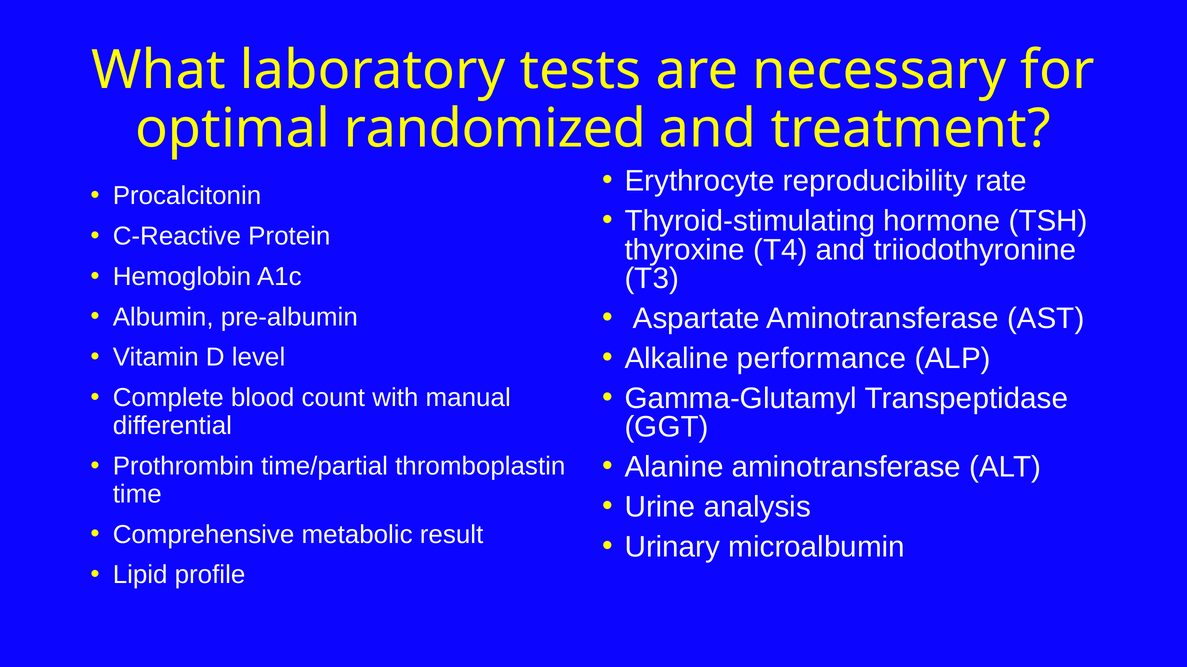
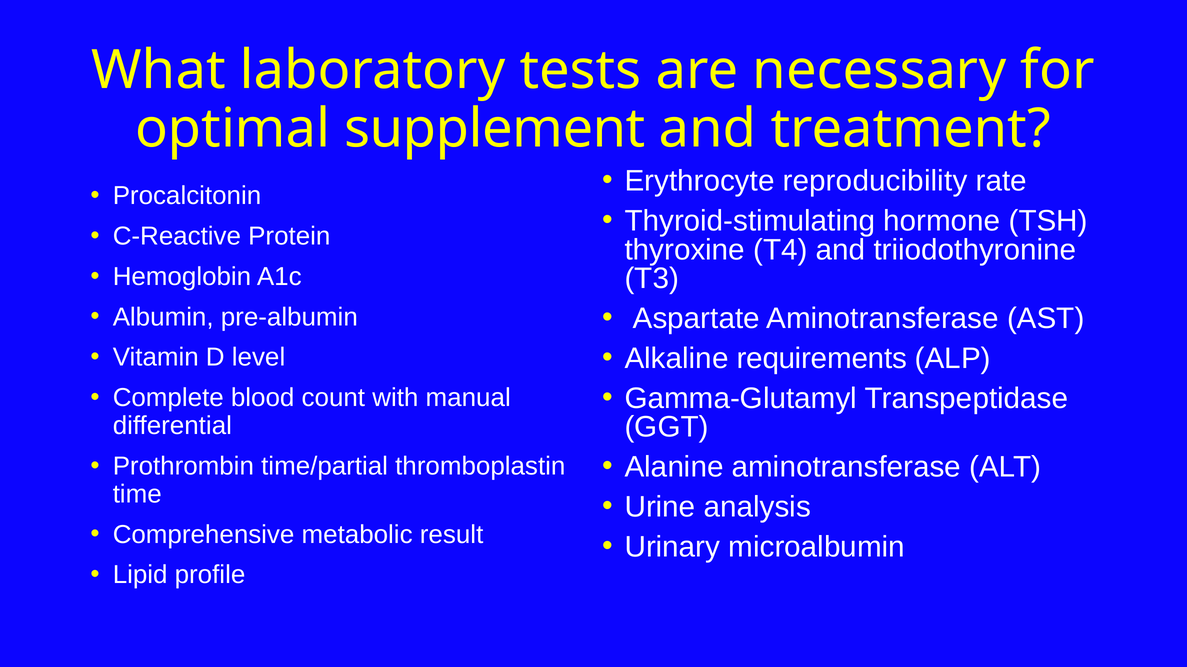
randomized: randomized -> supplement
performance: performance -> requirements
